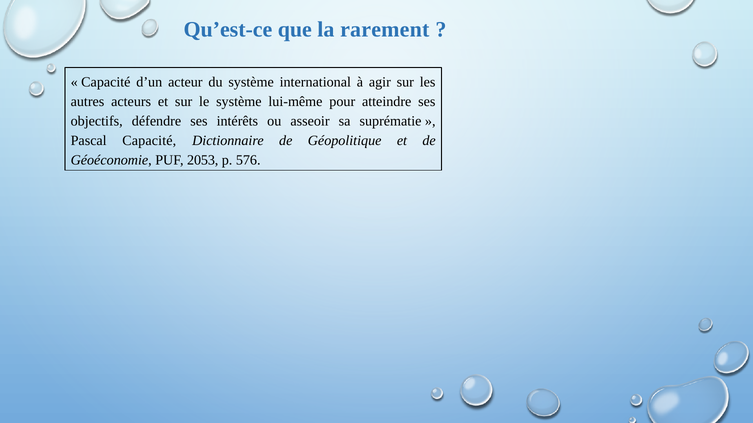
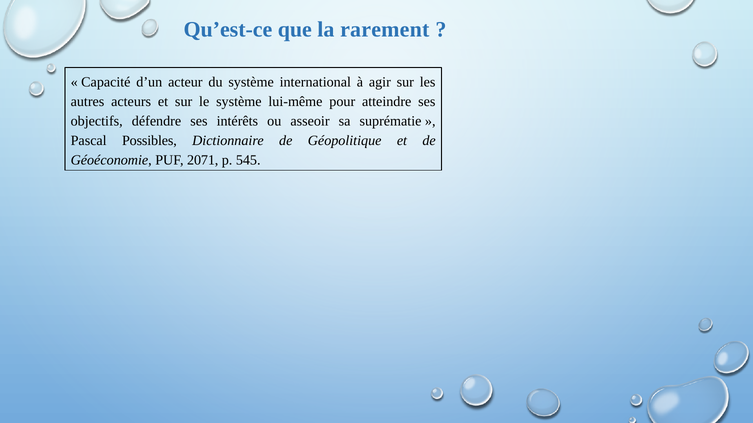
Pascal Capacité: Capacité -> Possibles
2053: 2053 -> 2071
576: 576 -> 545
